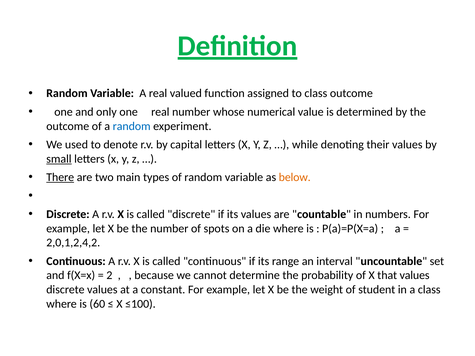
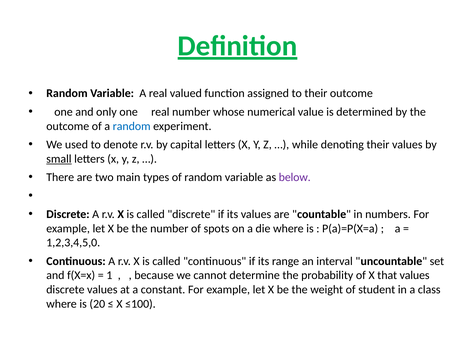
to class: class -> their
There underline: present -> none
below colour: orange -> purple
2,0,1,2,4,2: 2,0,1,2,4,2 -> 1,2,3,4,5,0
2: 2 -> 1
60: 60 -> 20
